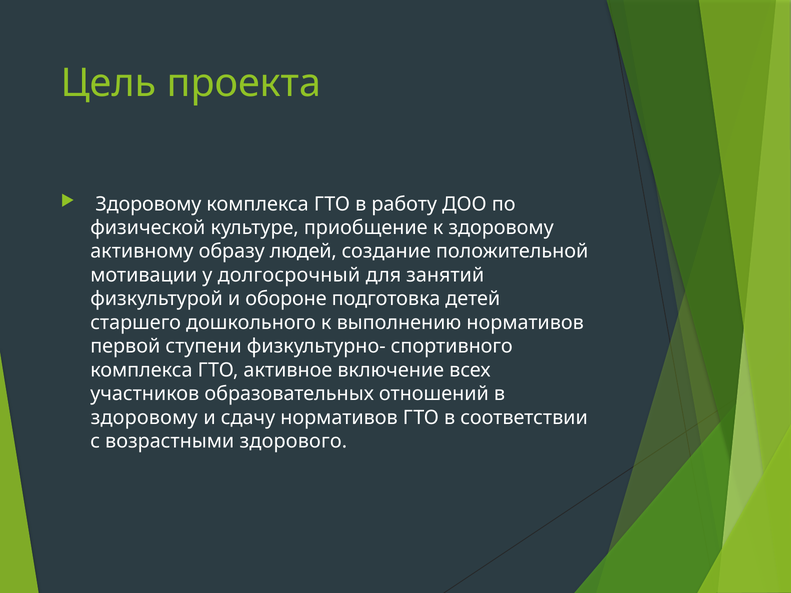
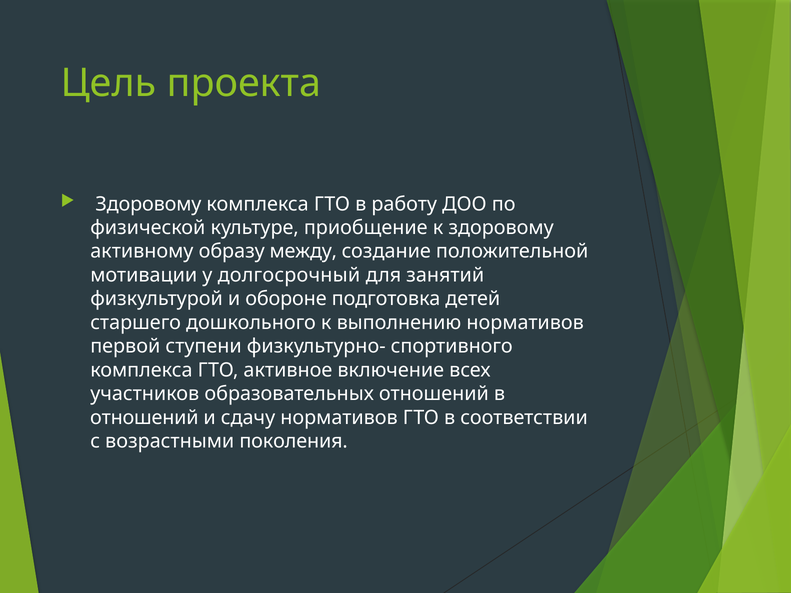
людей: людей -> между
здоровому at (144, 418): здоровому -> отношений
здорового: здорового -> поколения
